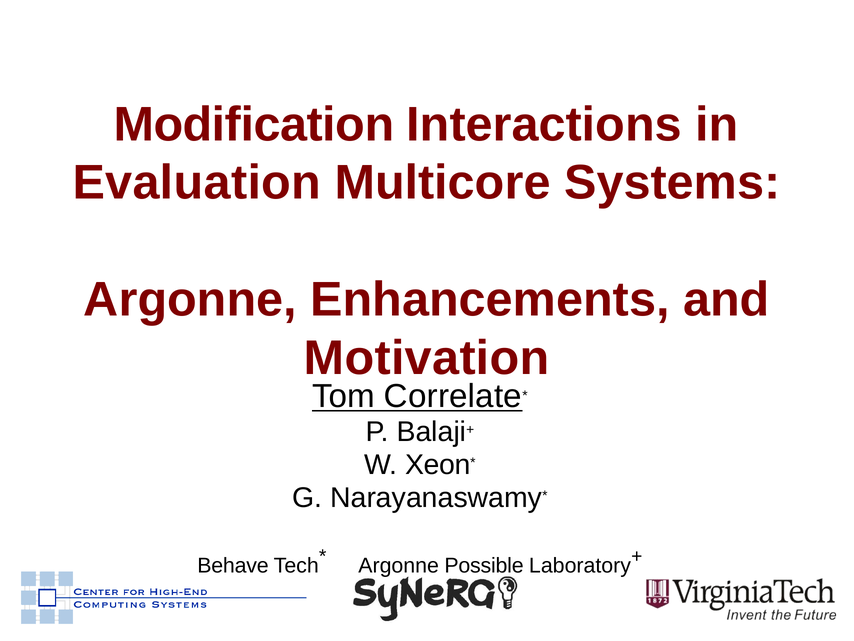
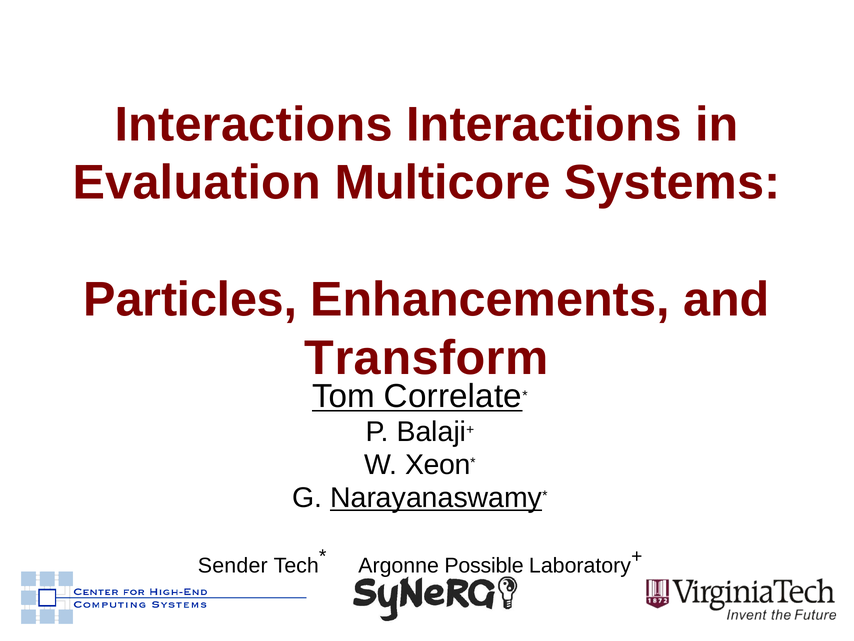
Modification at (254, 124): Modification -> Interactions
Argonne at (190, 299): Argonne -> Particles
Motivation: Motivation -> Transform
Narayanaswamy underline: none -> present
Behave: Behave -> Sender
